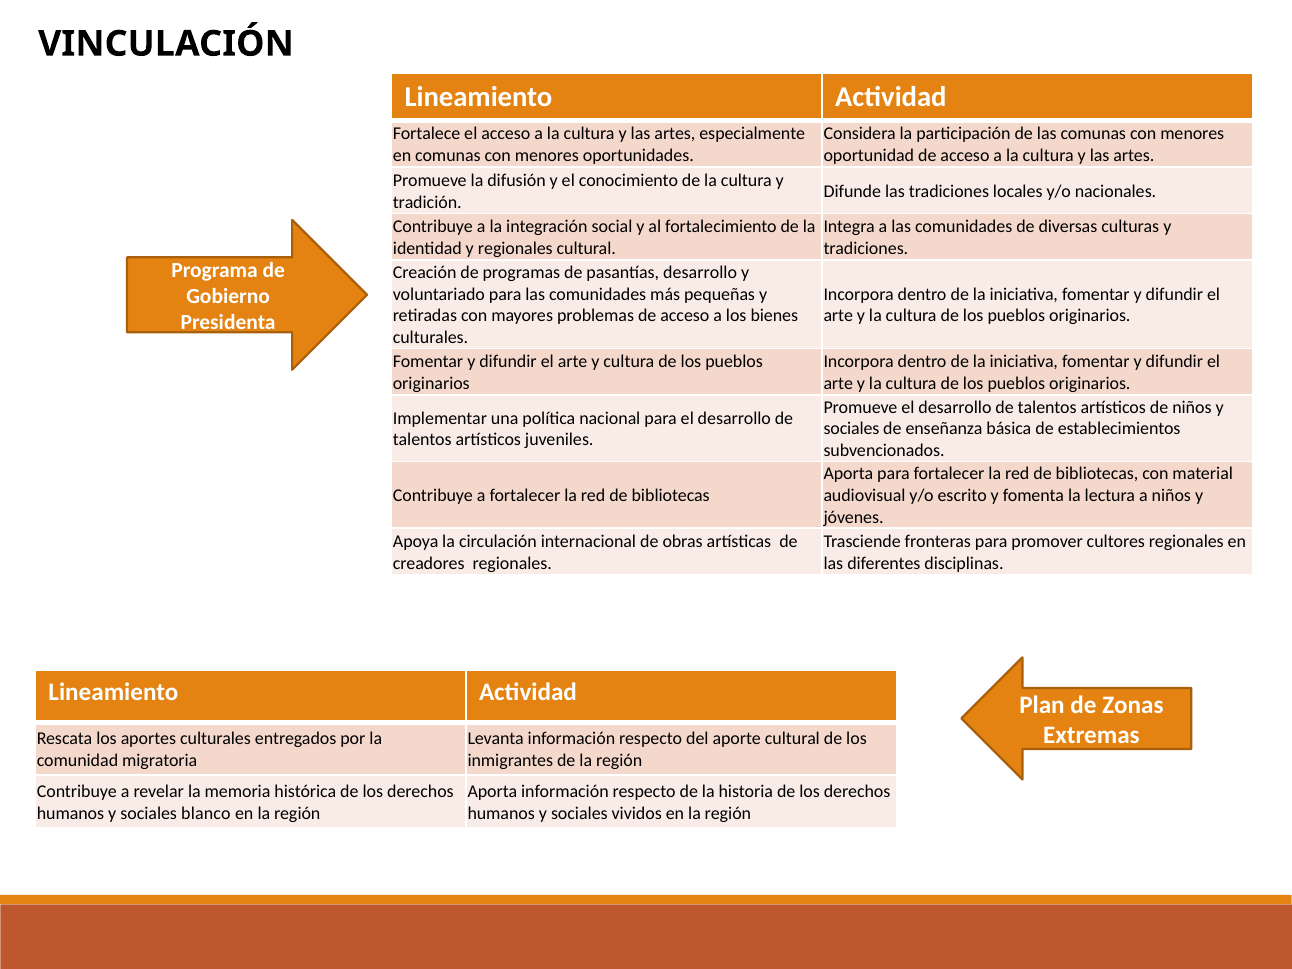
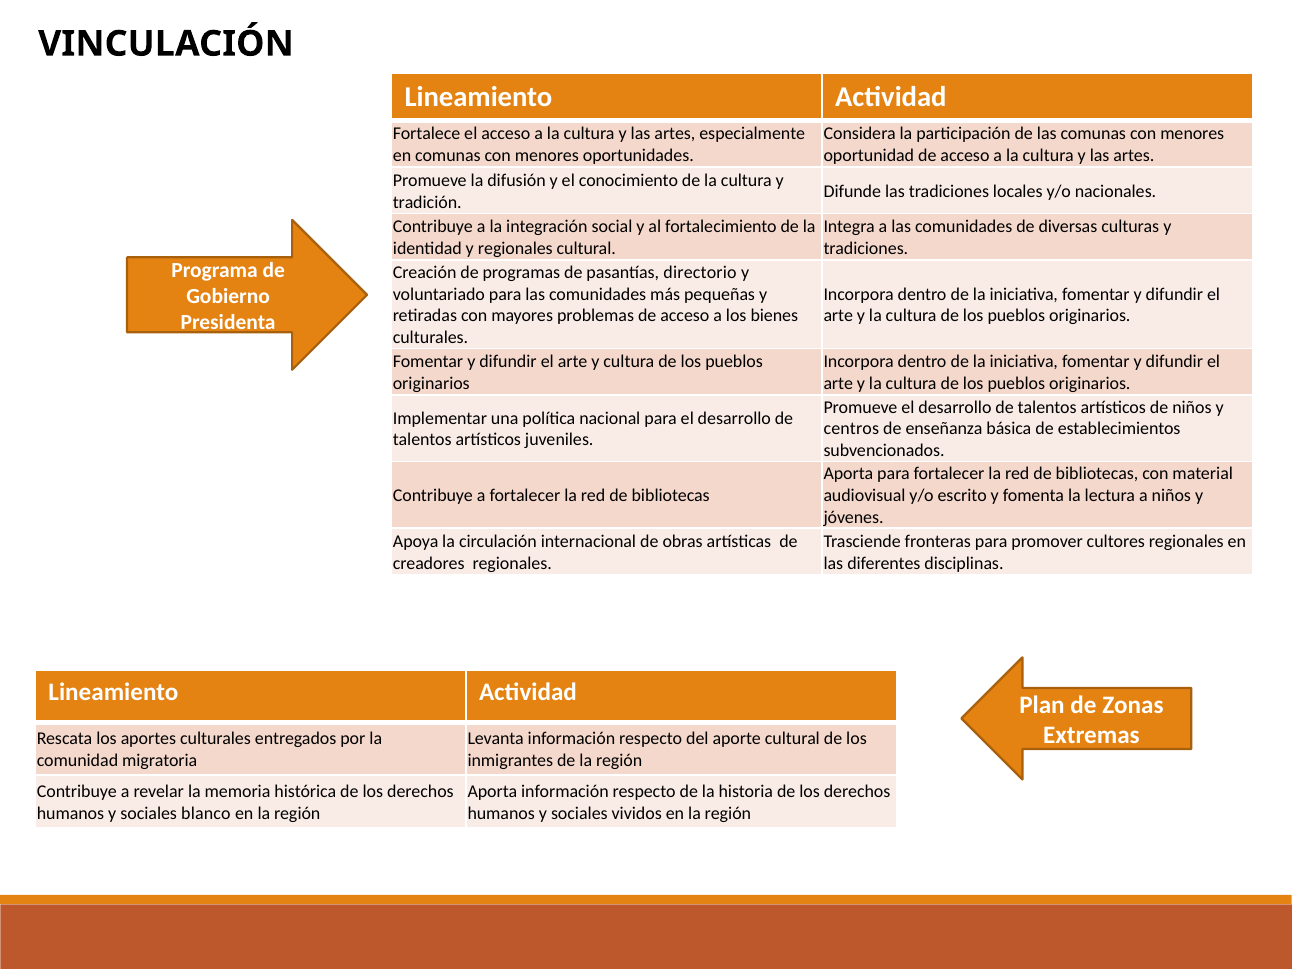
pasantías desarrollo: desarrollo -> directorio
sociales at (851, 429): sociales -> centros
